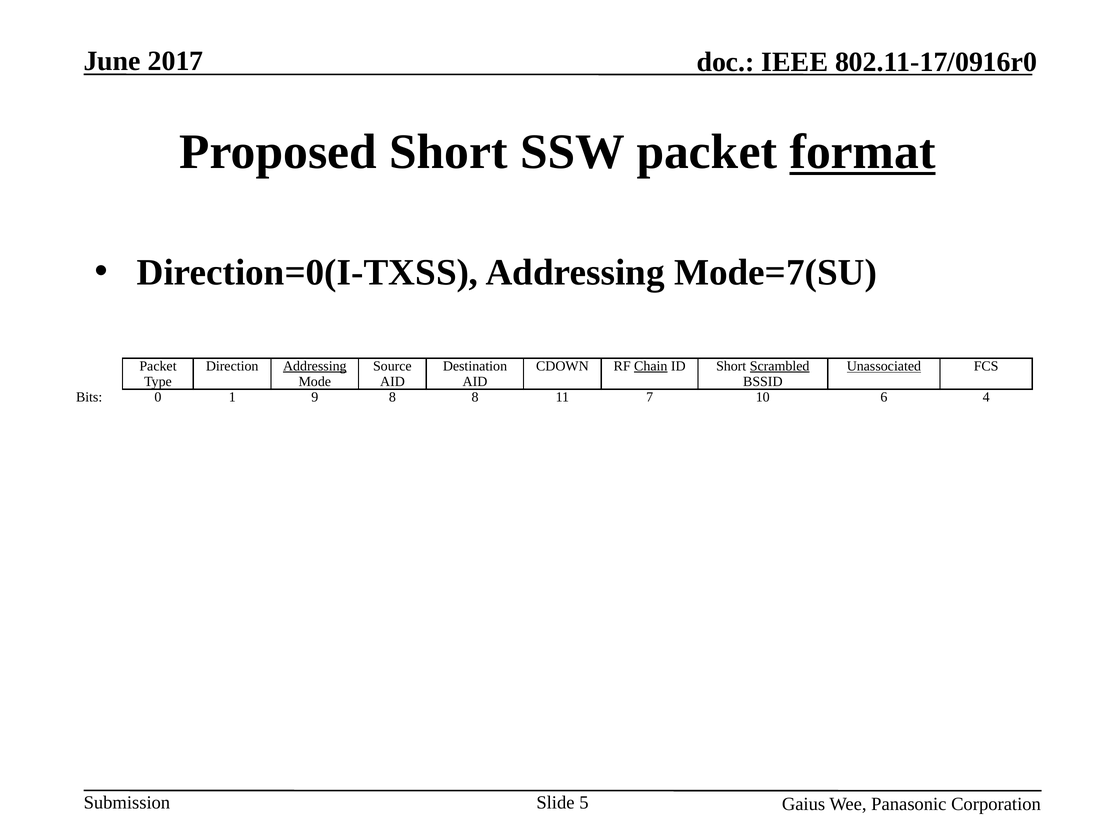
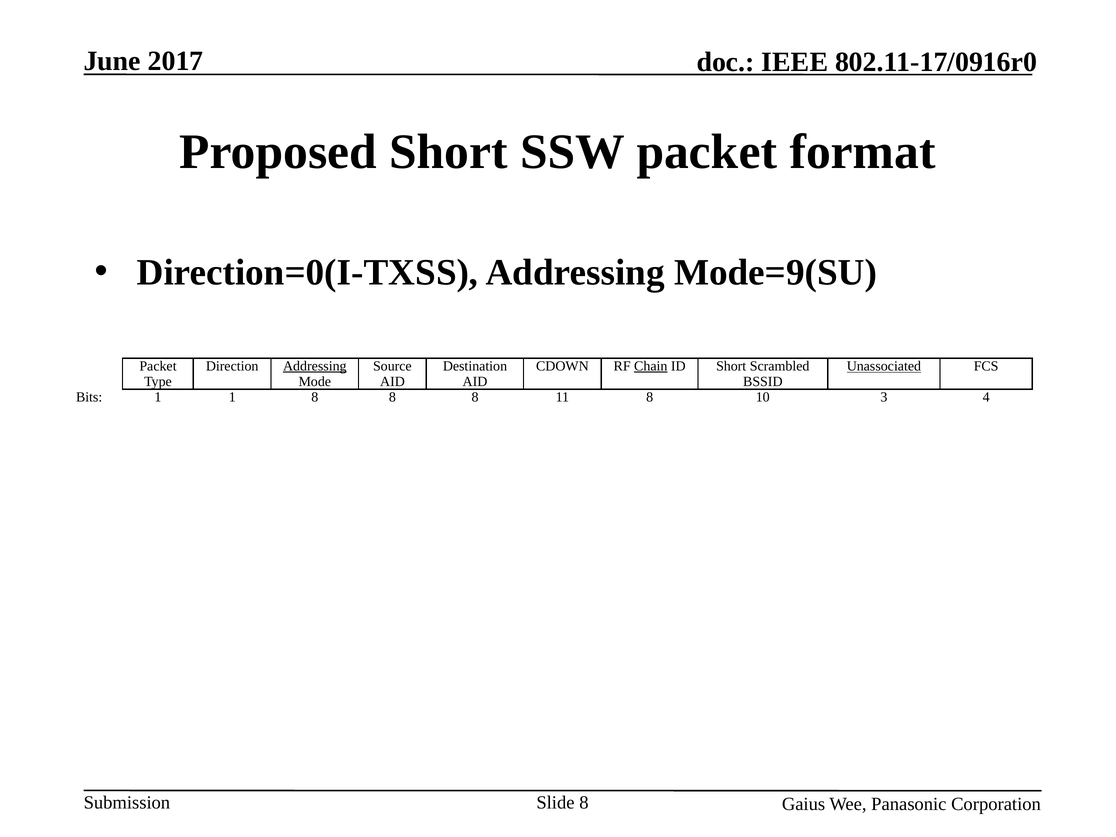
format underline: present -> none
Mode=7(SU: Mode=7(SU -> Mode=9(SU
Scrambled underline: present -> none
Bits 0: 0 -> 1
1 9: 9 -> 8
11 7: 7 -> 8
6: 6 -> 3
Slide 5: 5 -> 8
